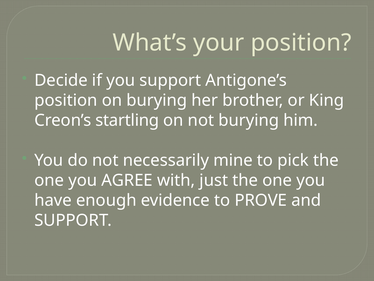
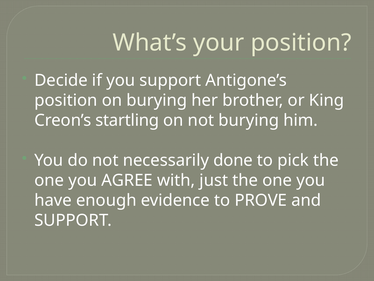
mine: mine -> done
